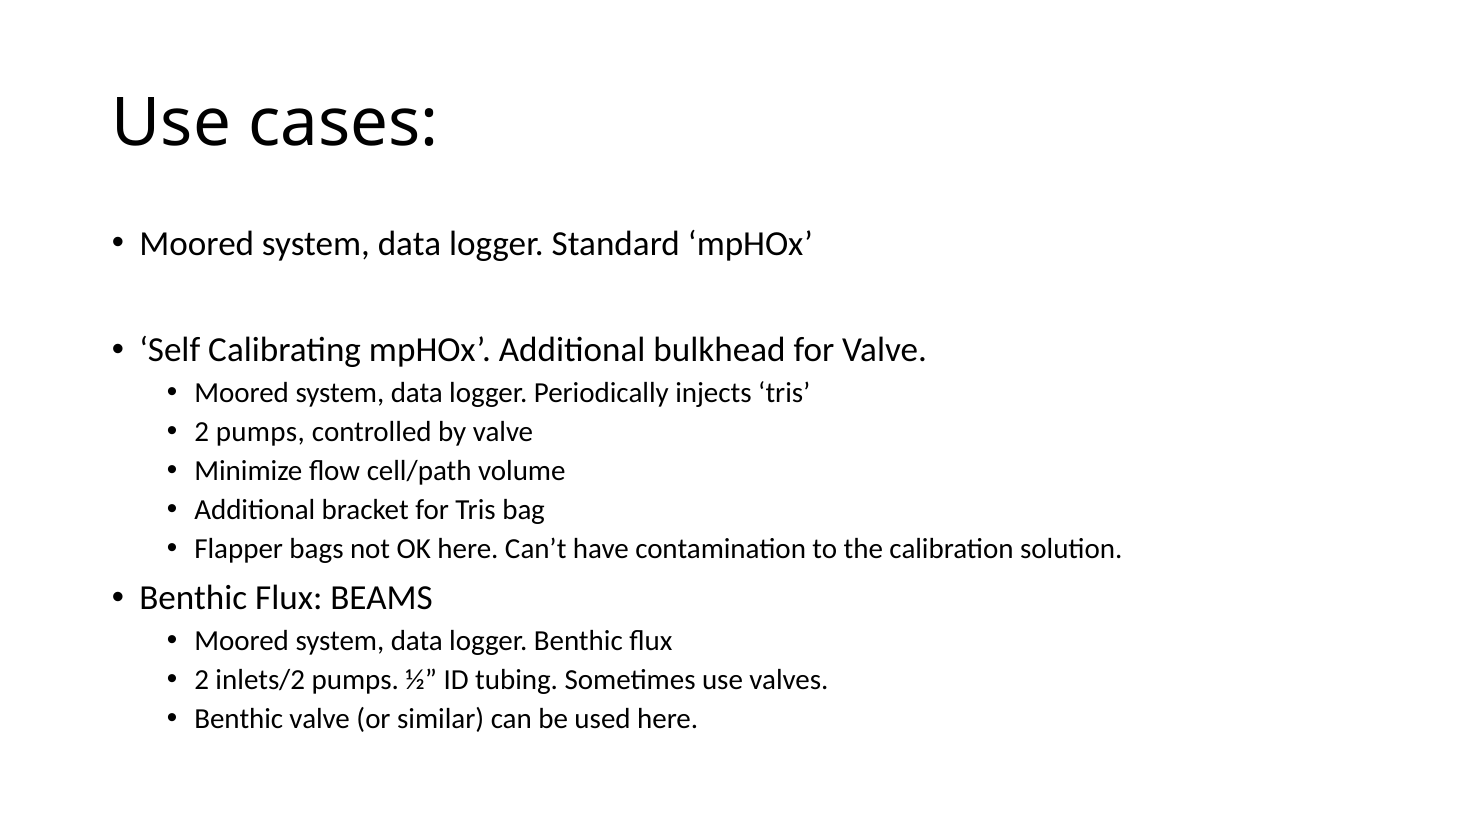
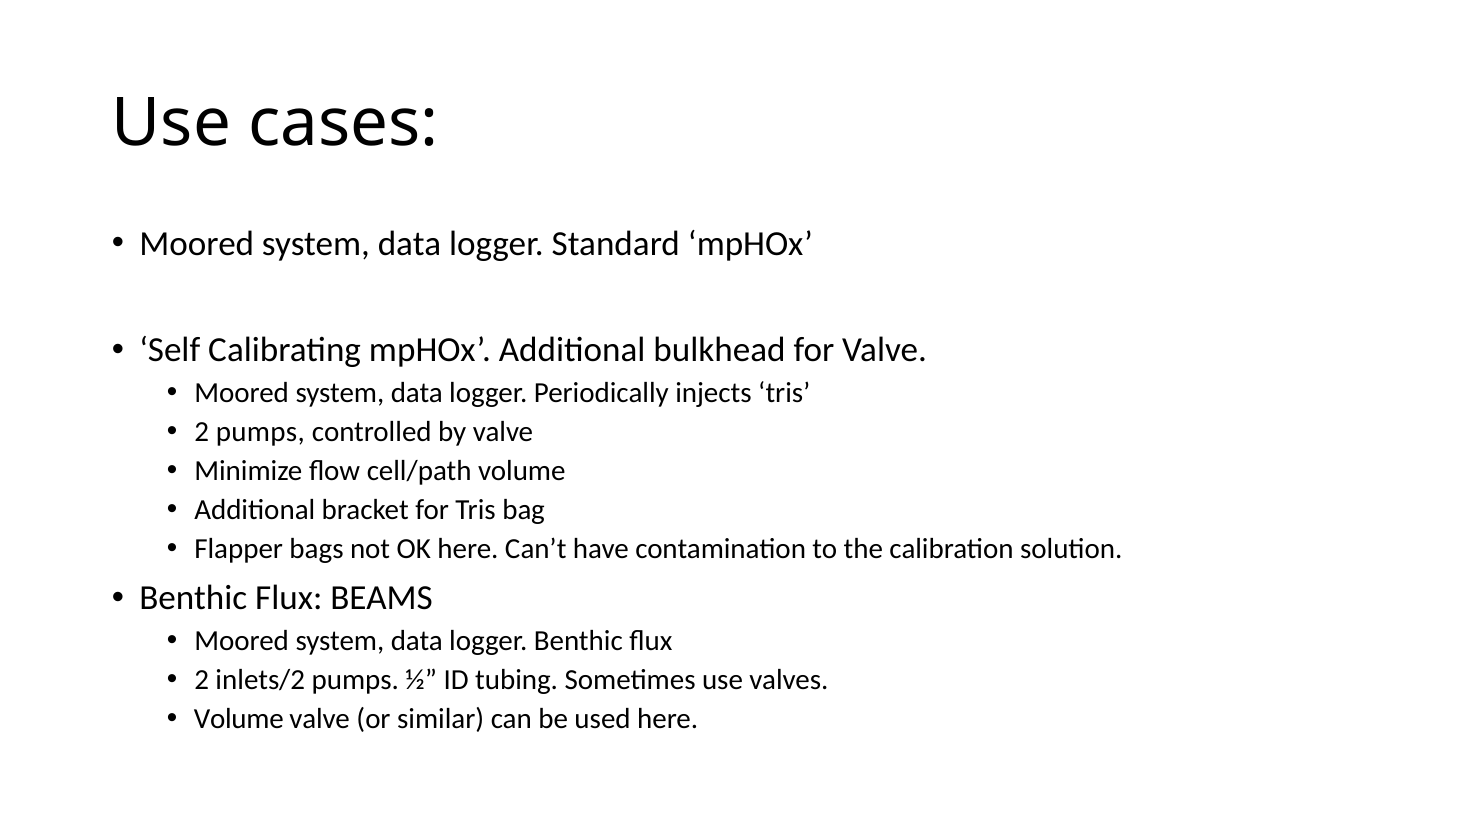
Benthic at (239, 719): Benthic -> Volume
